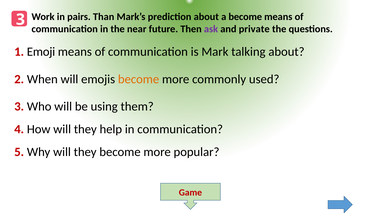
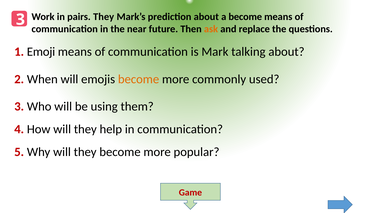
pairs Than: Than -> They
ask colour: purple -> orange
private: private -> replace
